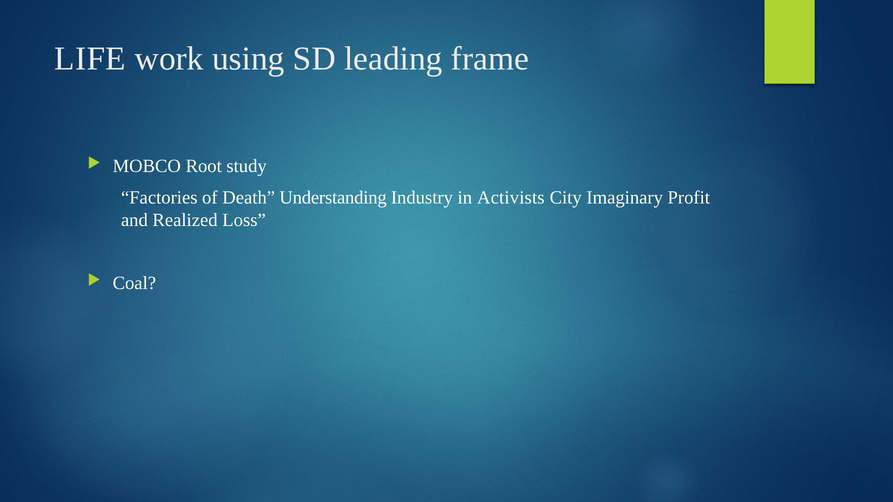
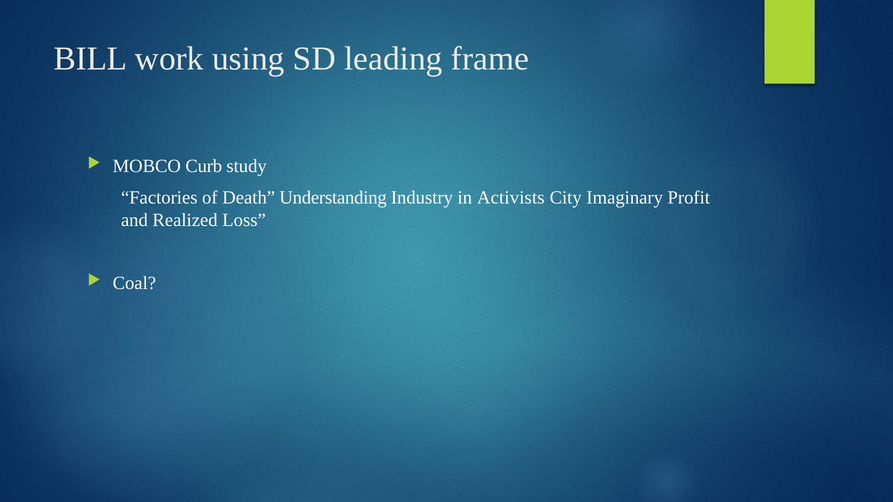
LIFE: LIFE -> BILL
Root: Root -> Curb
